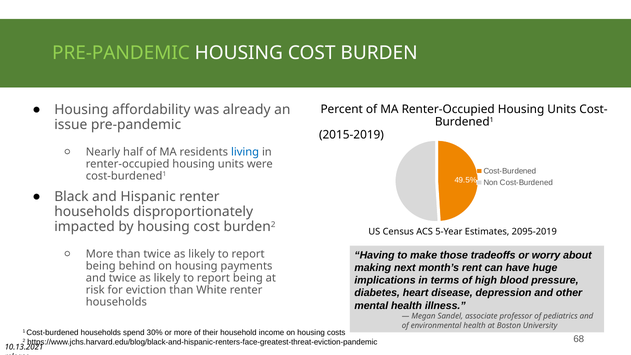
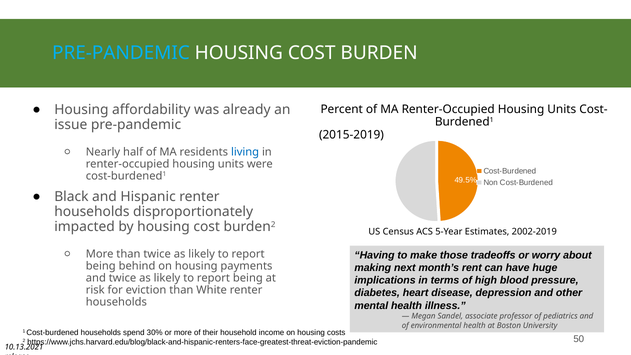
PRE-PANDEMIC at (121, 53) colour: light green -> light blue
2095-2019: 2095-2019 -> 2002-2019
68: 68 -> 50
